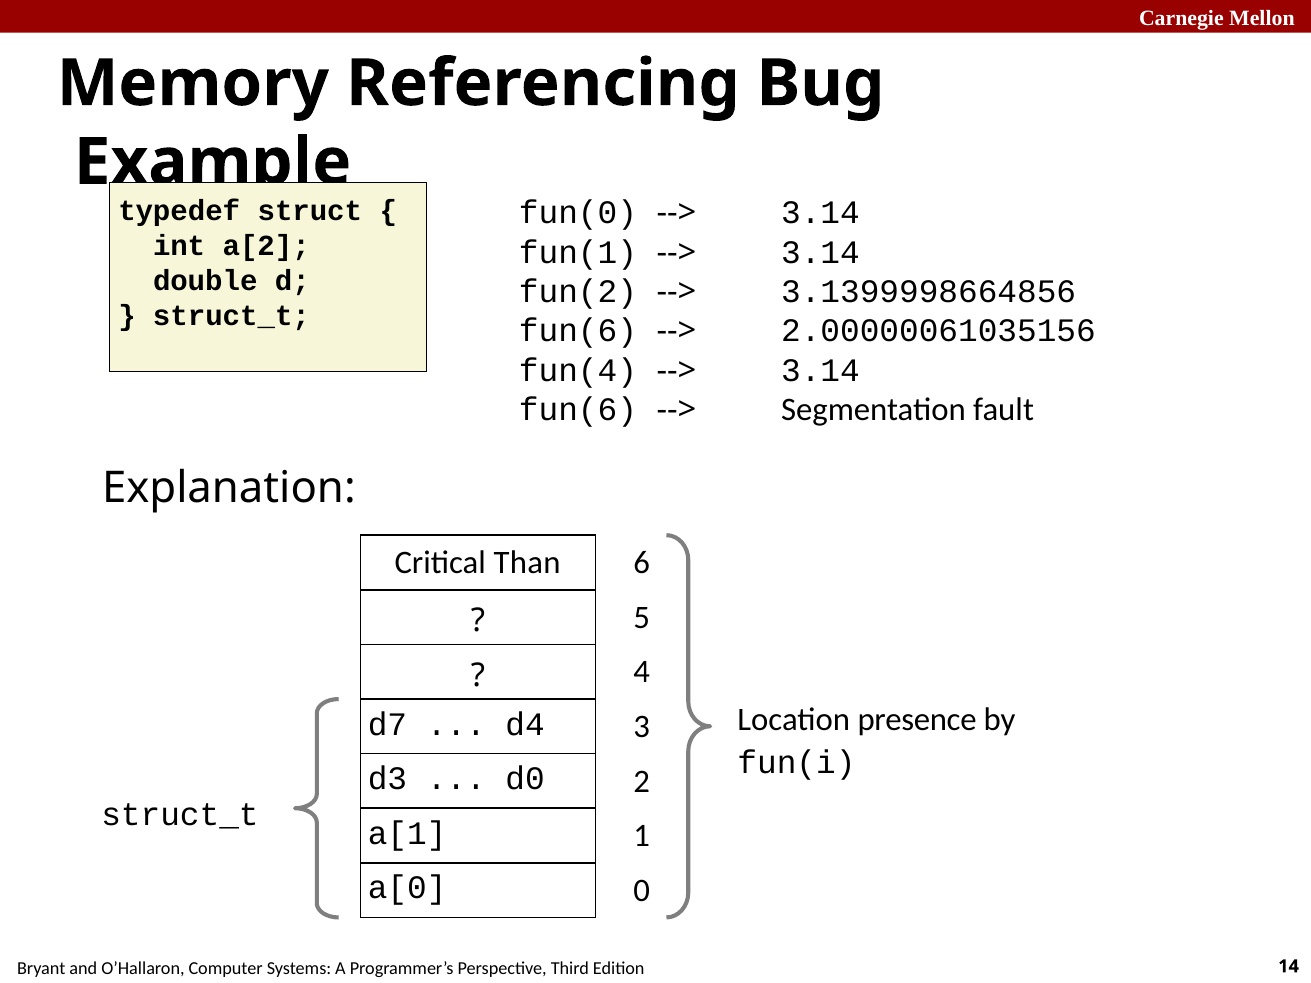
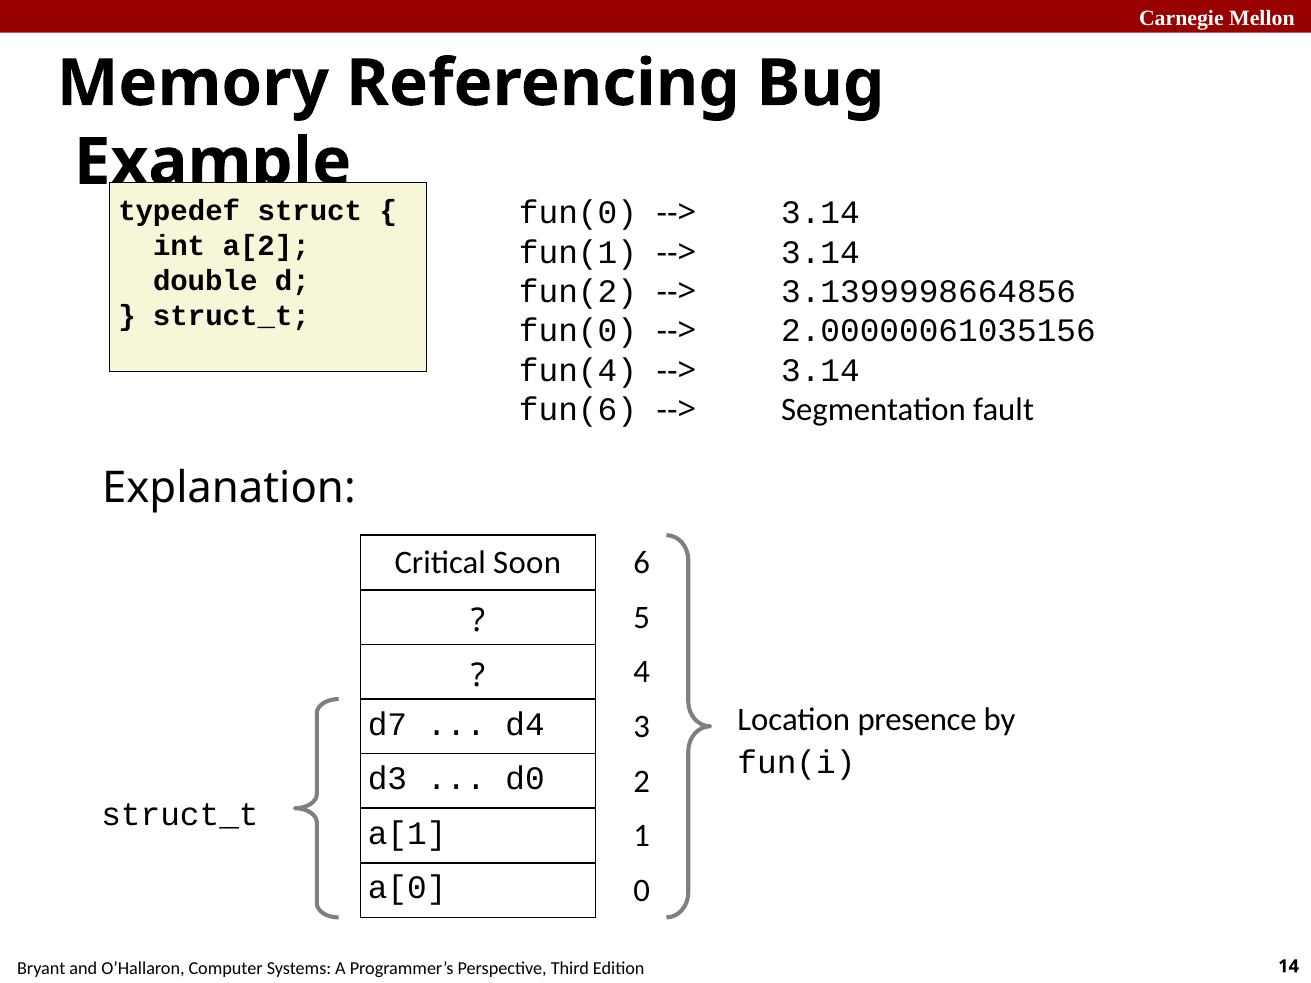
fun(6 at (578, 331): fun(6 -> fun(0
Than: Than -> Soon
